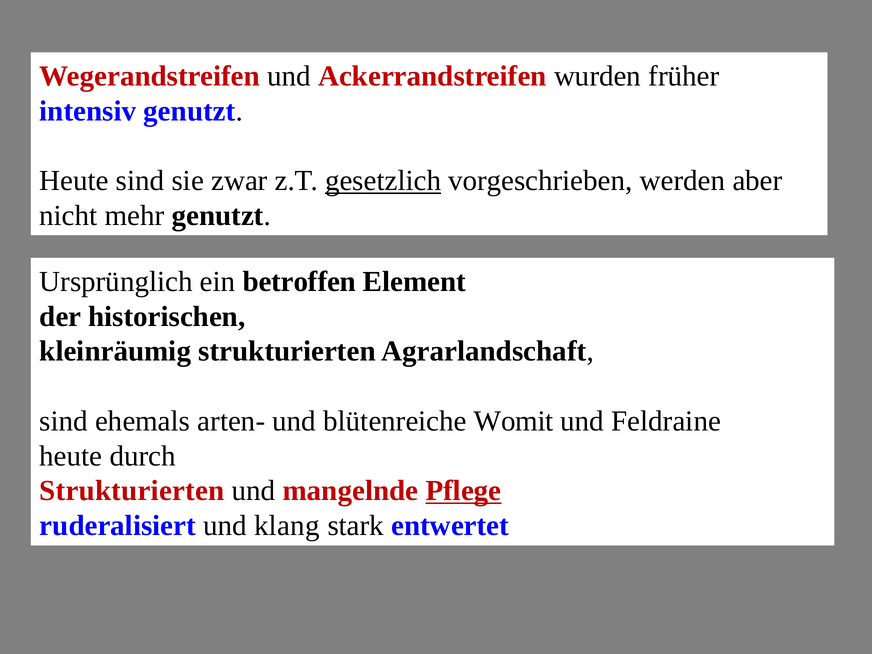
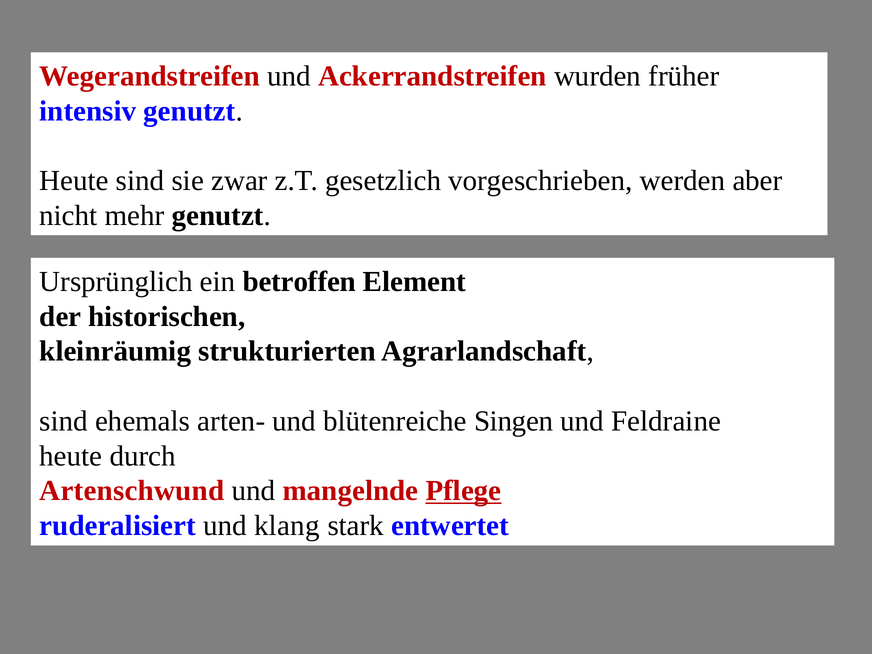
gesetzlich underline: present -> none
Womit: Womit -> Singen
Strukturierten at (132, 491): Strukturierten -> Artenschwund
